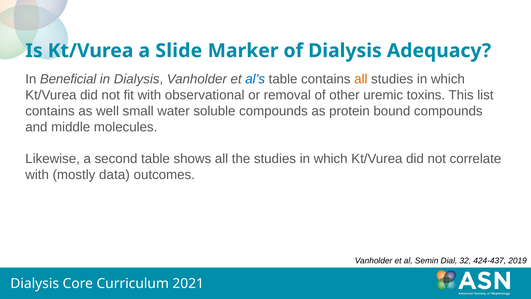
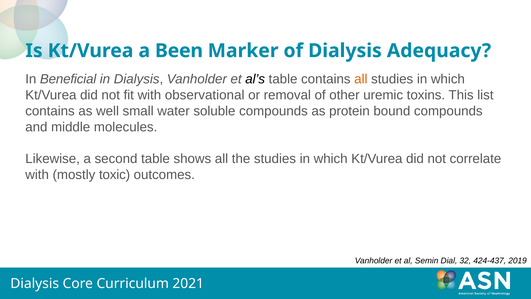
Slide: Slide -> Been
al’s colour: blue -> black
data: data -> toxic
